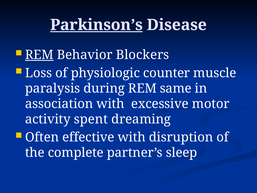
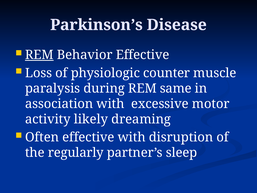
Parkinson’s underline: present -> none
Behavior Blockers: Blockers -> Effective
spent: spent -> likely
complete: complete -> regularly
